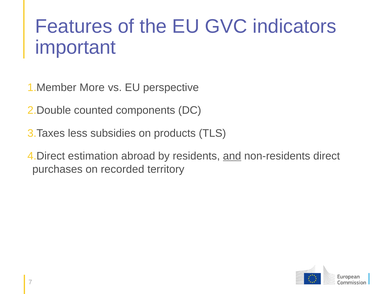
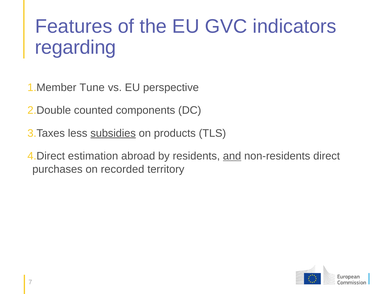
important: important -> regarding
More: More -> Tune
subsidies underline: none -> present
